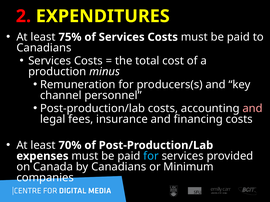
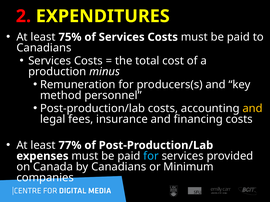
channel: channel -> method
and at (253, 109) colour: pink -> yellow
70%: 70% -> 77%
